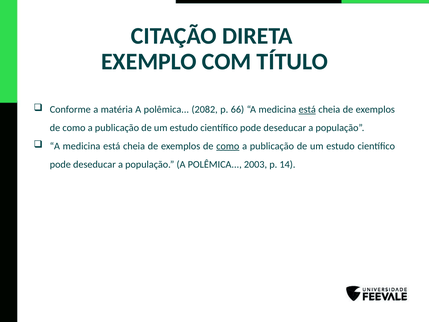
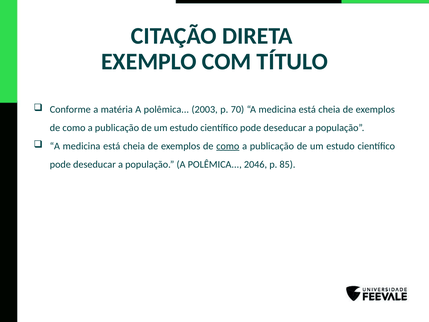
2082: 2082 -> 2003
66: 66 -> 70
está at (307, 109) underline: present -> none
2003: 2003 -> 2046
14: 14 -> 85
